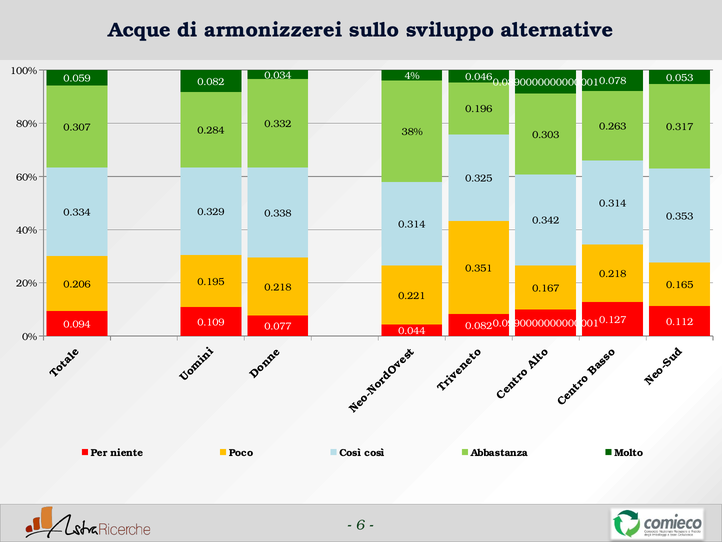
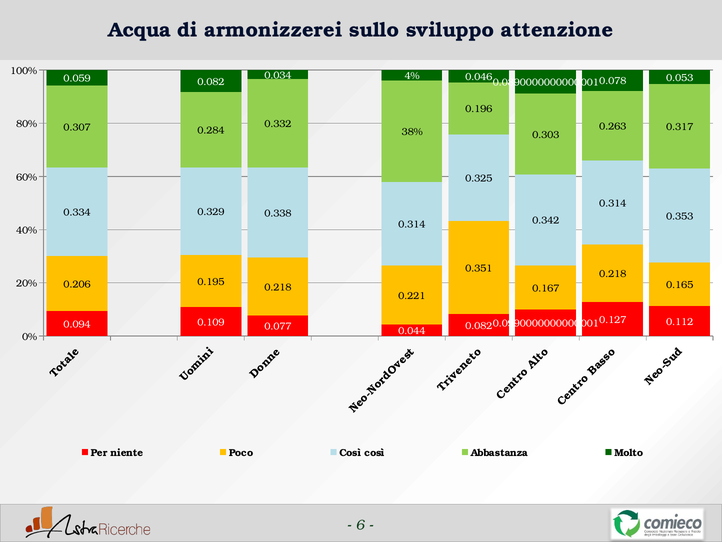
Acque: Acque -> Acqua
alternative: alternative -> attenzione
